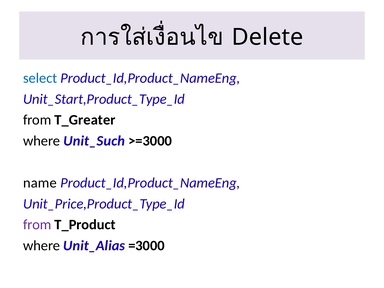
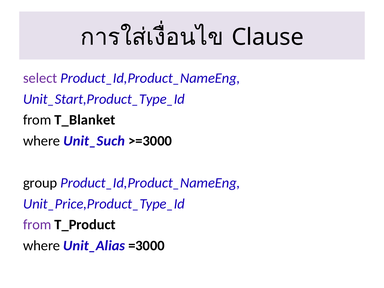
Delete: Delete -> Clause
select colour: blue -> purple
T_Greater: T_Greater -> T_Blanket
name: name -> group
